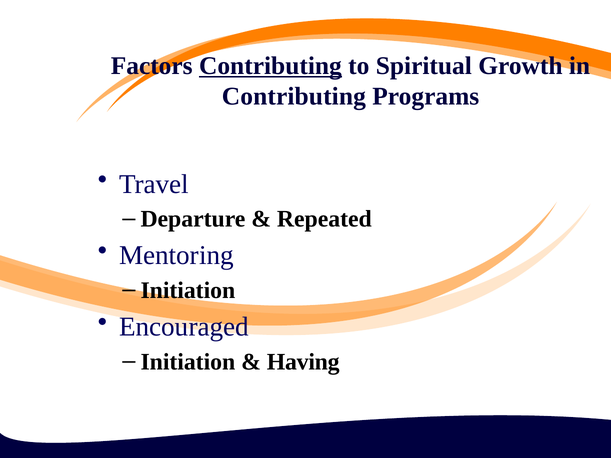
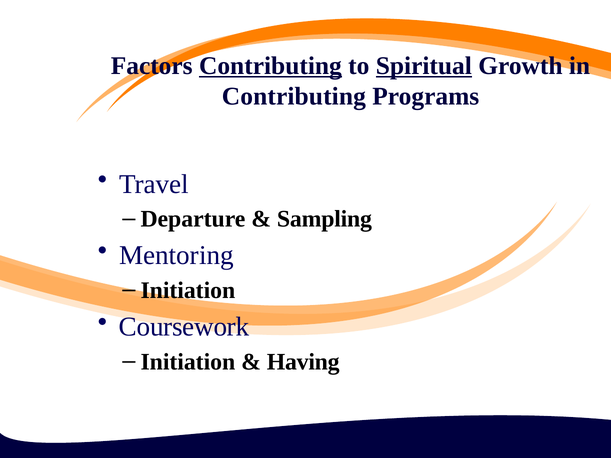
Spiritual underline: none -> present
Repeated: Repeated -> Sampling
Encouraged: Encouraged -> Coursework
